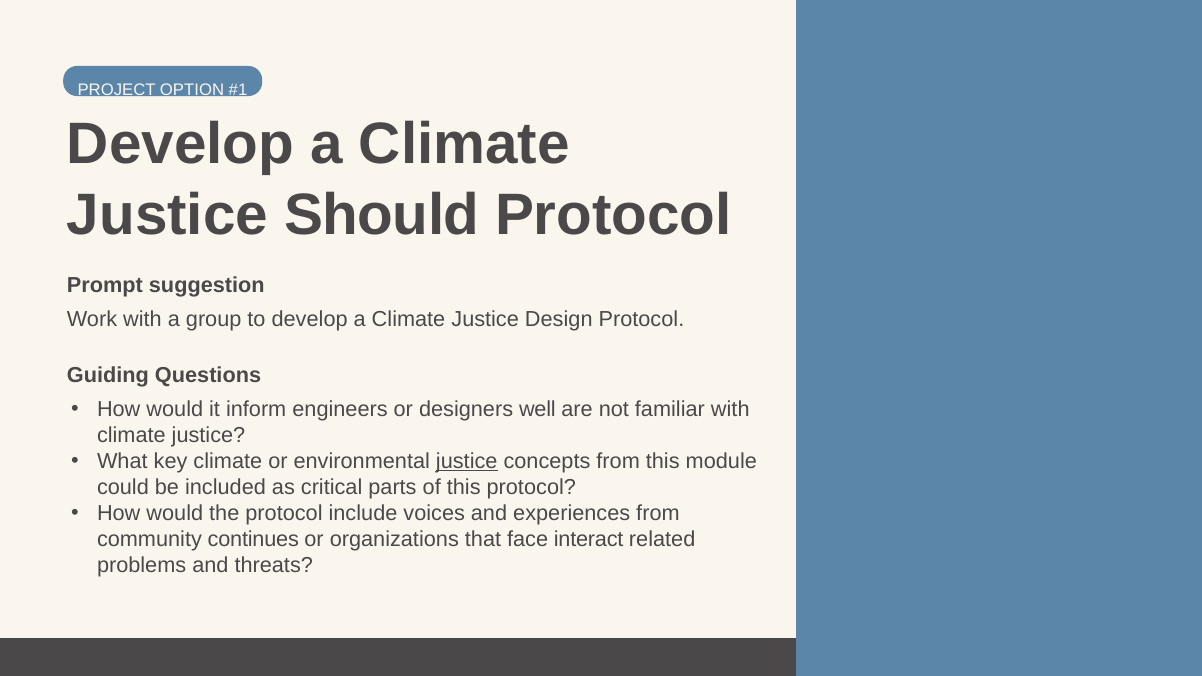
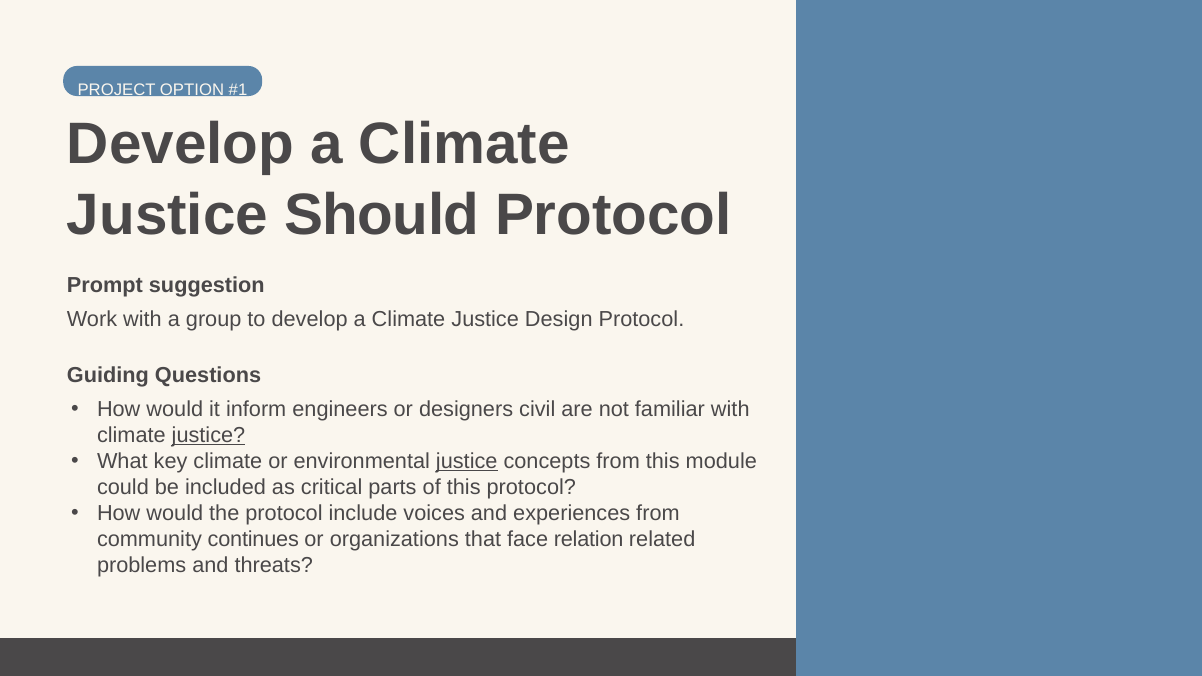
well: well -> civil
justice at (209, 435) underline: none -> present
interact: interact -> relation
